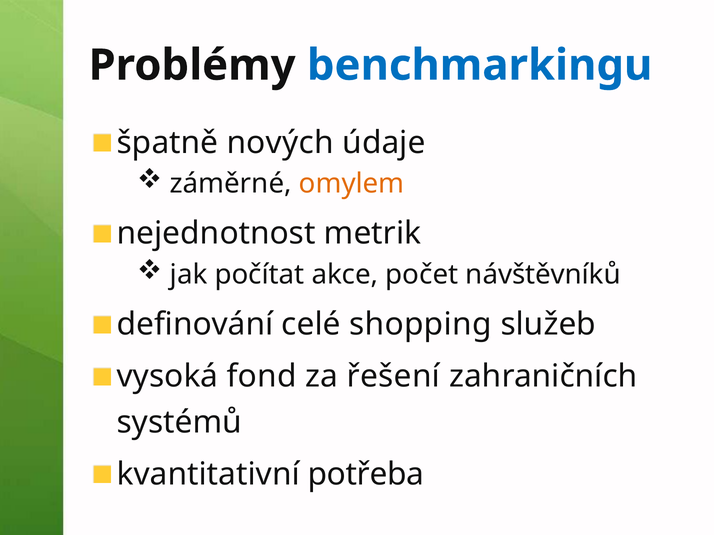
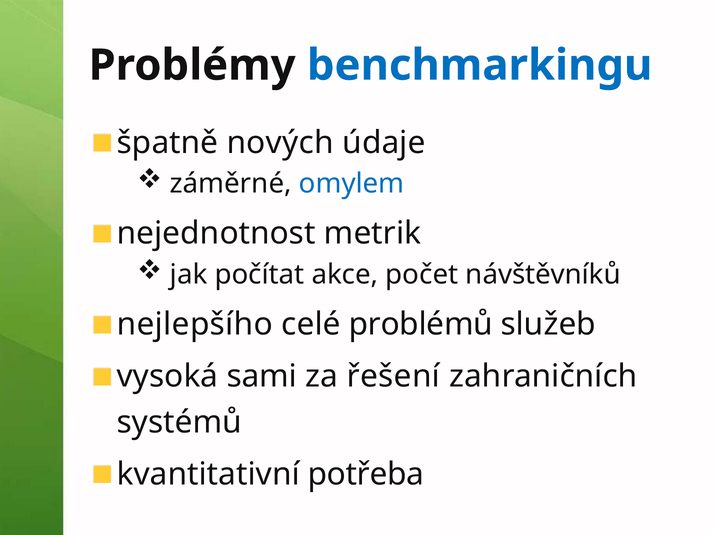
omylem colour: orange -> blue
definování: definování -> nejlepšího
shopping: shopping -> problémů
fond: fond -> sami
